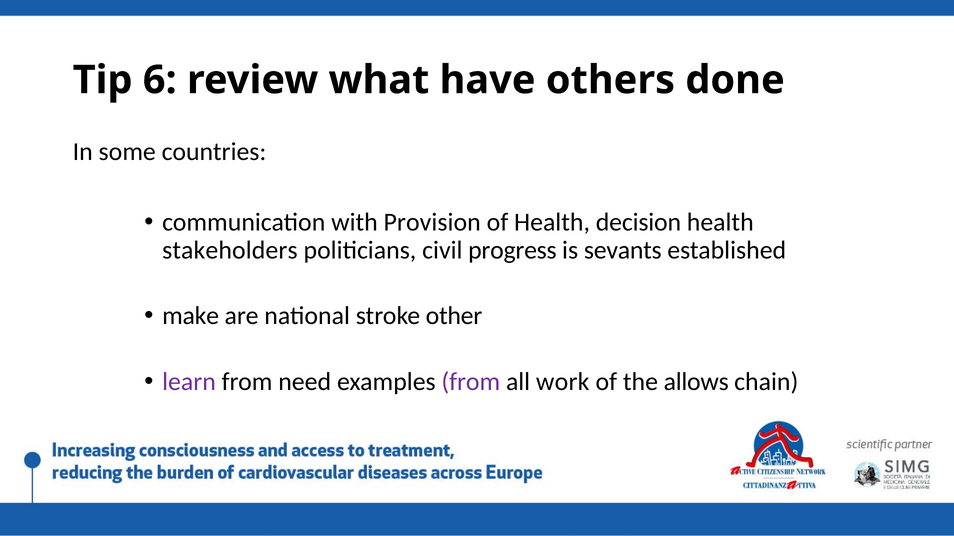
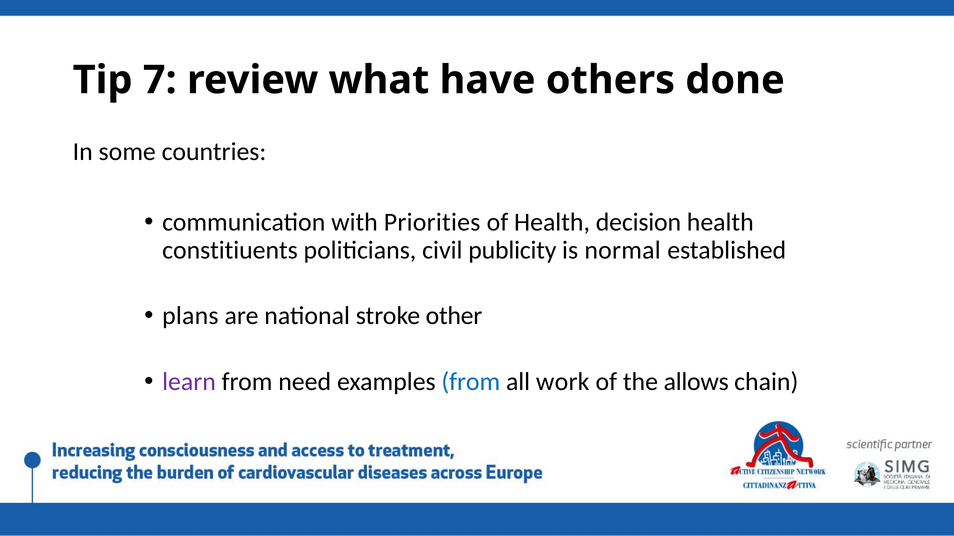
6: 6 -> 7
Provision: Provision -> Priorities
stakeholders: stakeholders -> constitiuents
progress: progress -> publicity
sevants: sevants -> normal
make: make -> plans
from at (471, 382) colour: purple -> blue
